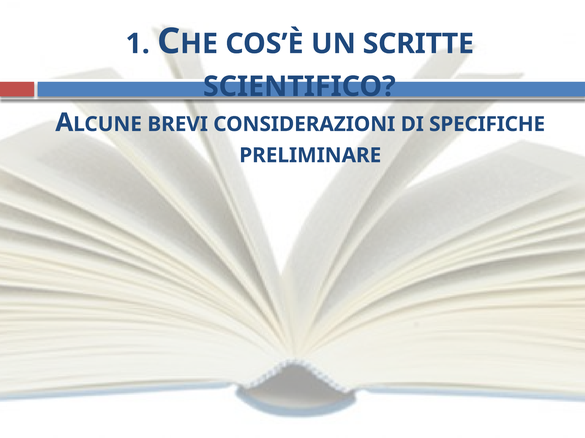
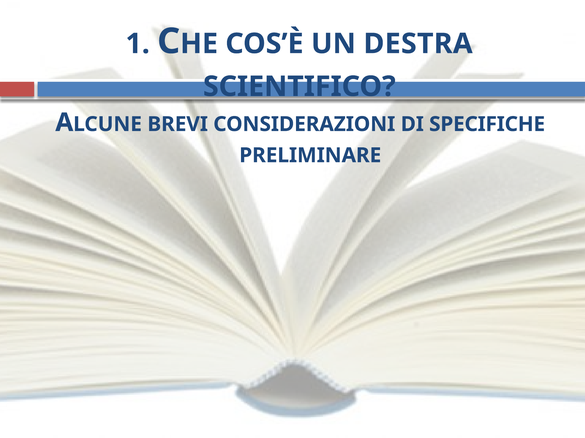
SCRITTE: SCRITTE -> DESTRA
